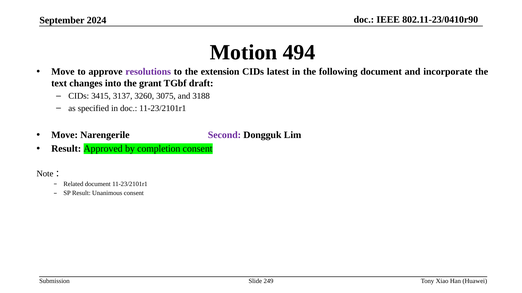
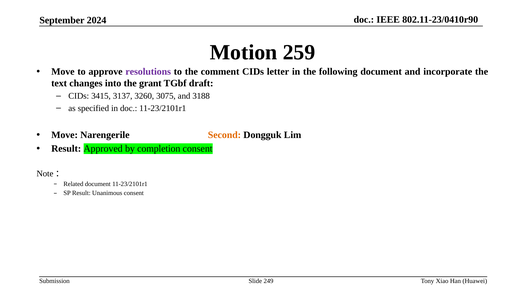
494: 494 -> 259
extension: extension -> comment
latest: latest -> letter
Second colour: purple -> orange
